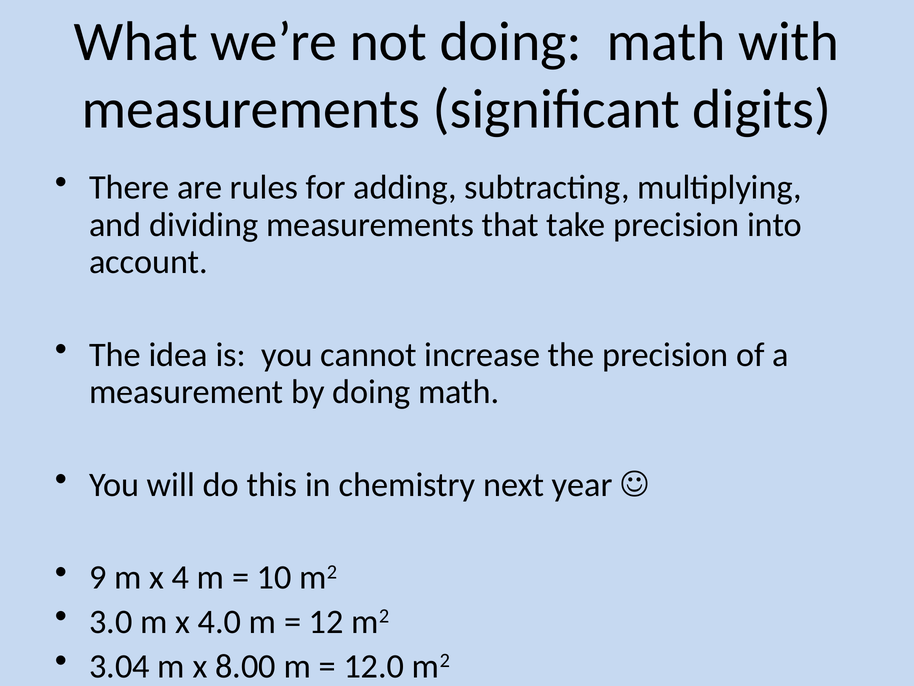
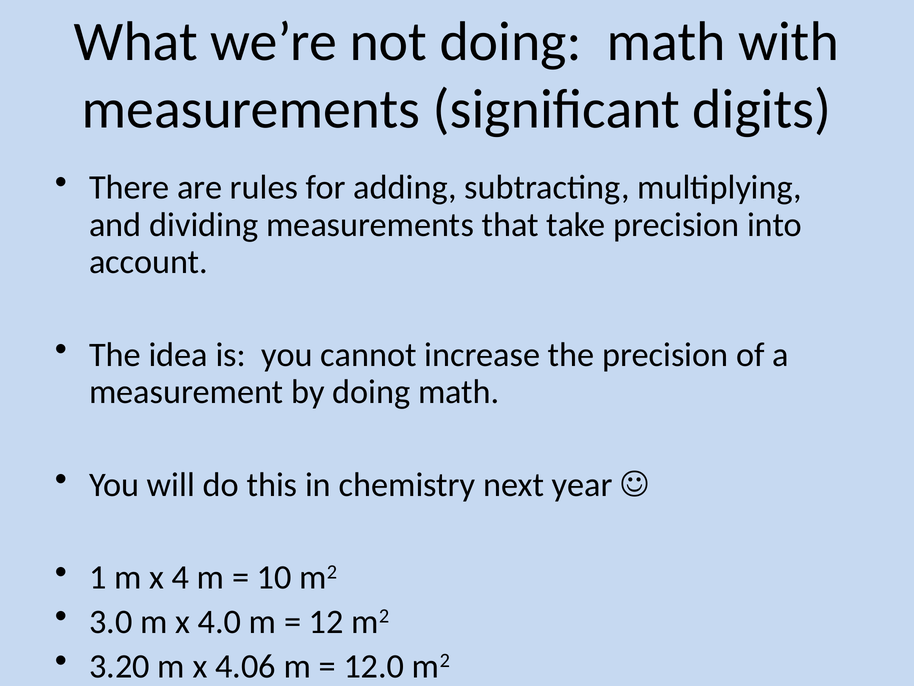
9: 9 -> 1
3.04: 3.04 -> 3.20
8.00: 8.00 -> 4.06
